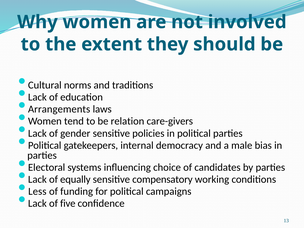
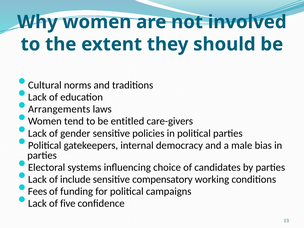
relation: relation -> entitled
equally: equally -> include
Less: Less -> Fees
